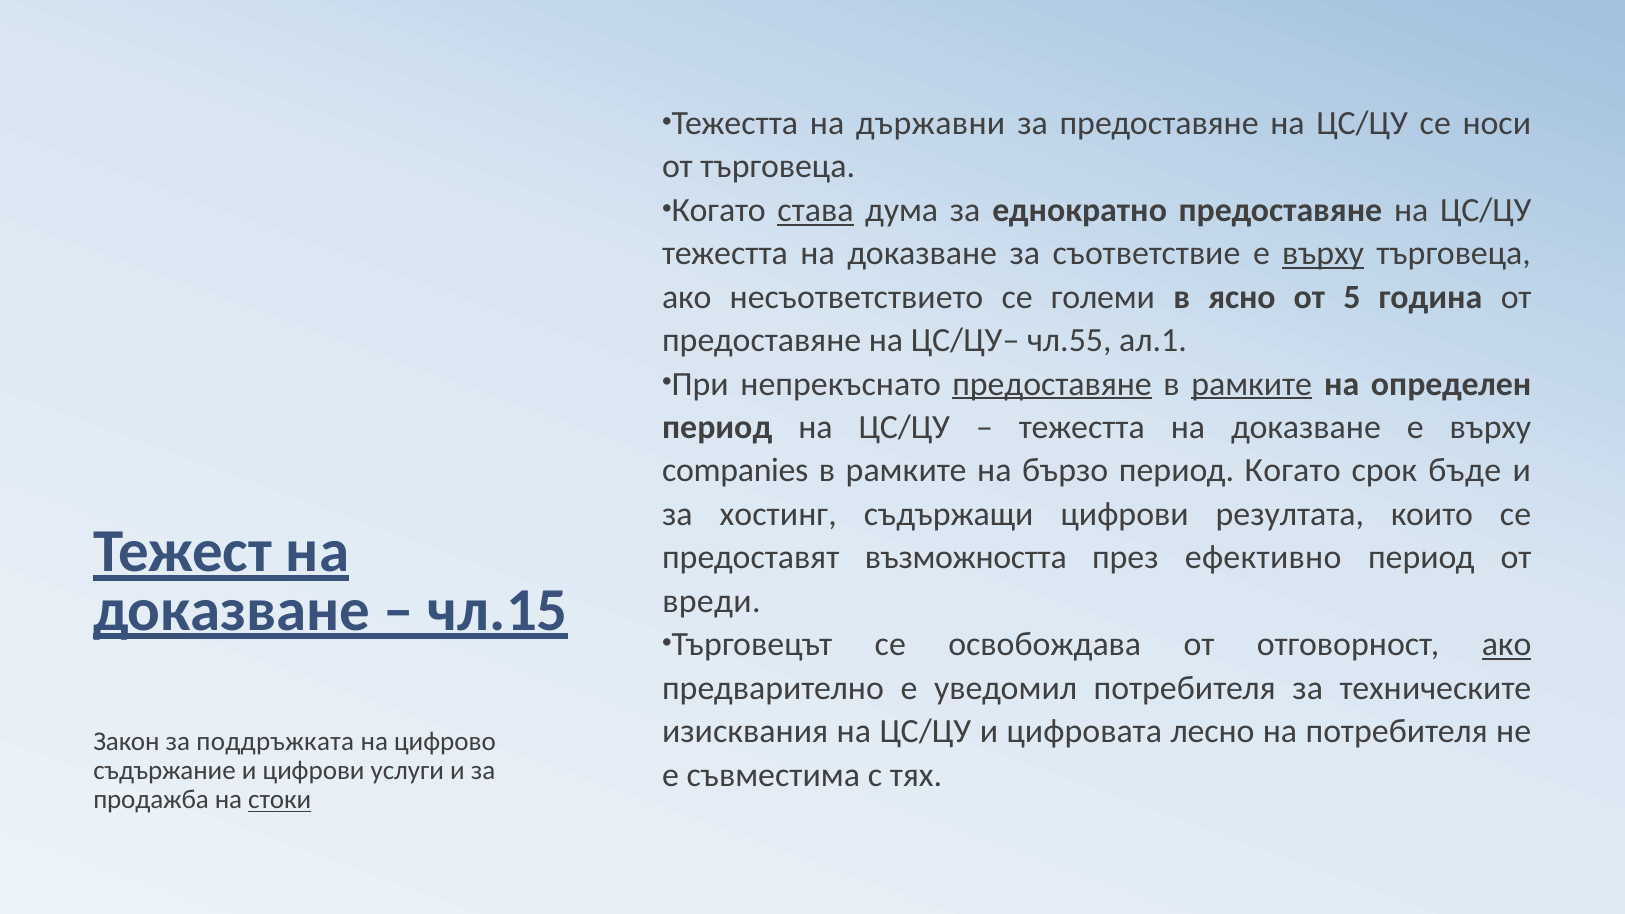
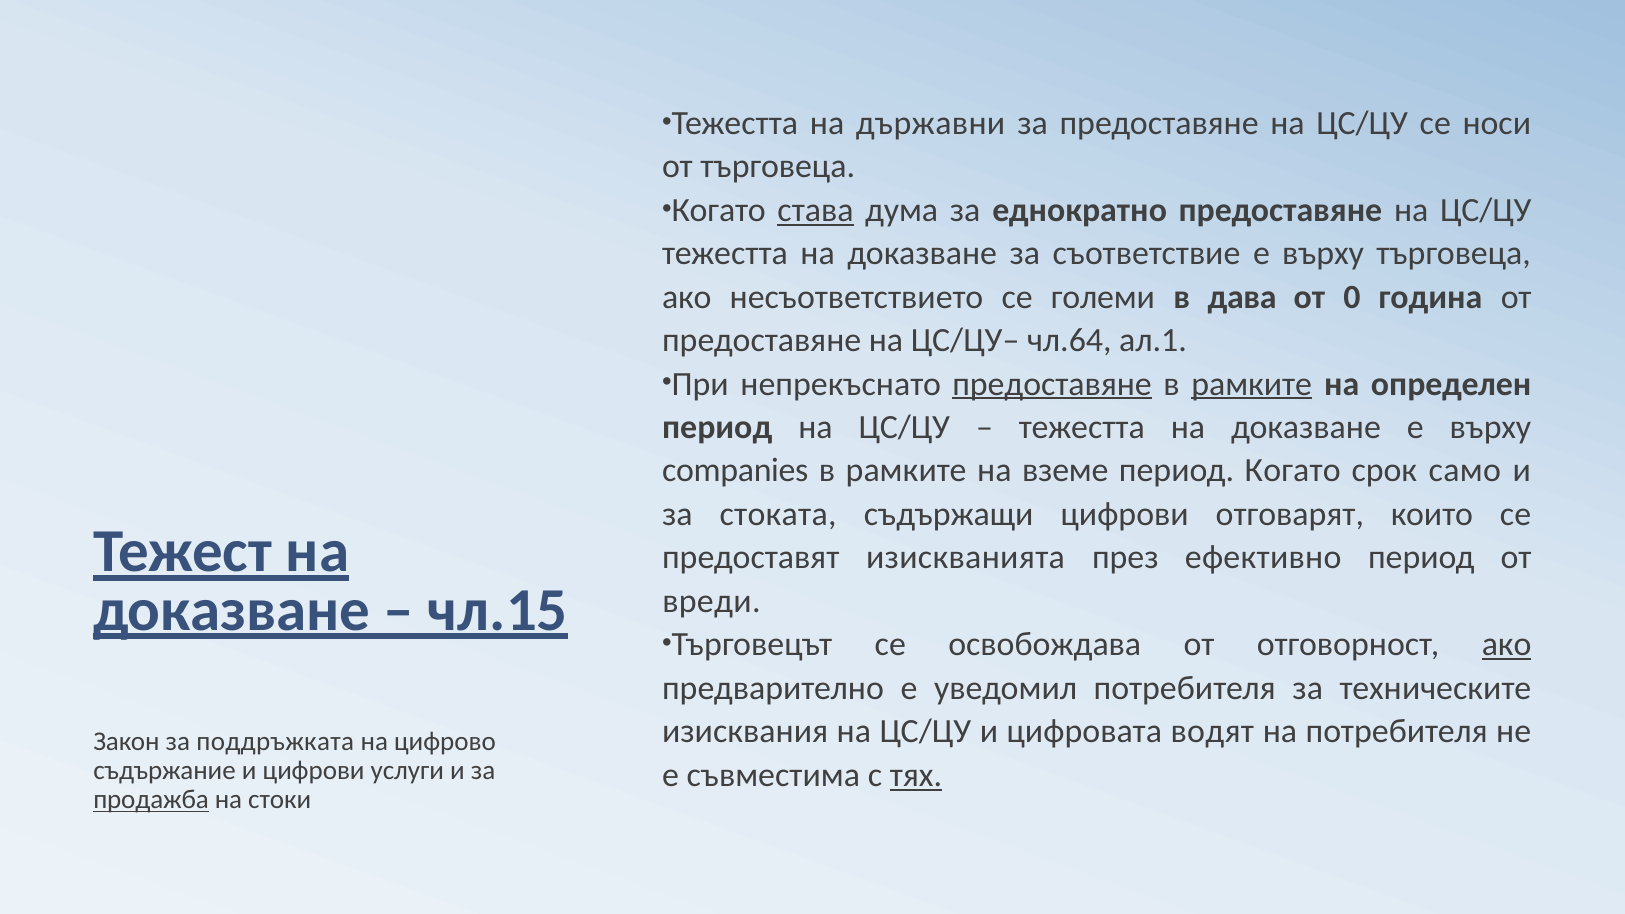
върху at (1323, 254) underline: present -> none
ясно: ясно -> дава
5: 5 -> 0
чл.55: чл.55 -> чл.64
бързо: бързо -> вземе
бъде: бъде -> само
хостинг: хостинг -> стоката
резултата: резултата -> отговарят
възможността: възможността -> изискванията
лесно: лесно -> водят
тях underline: none -> present
продажба underline: none -> present
стоки underline: present -> none
